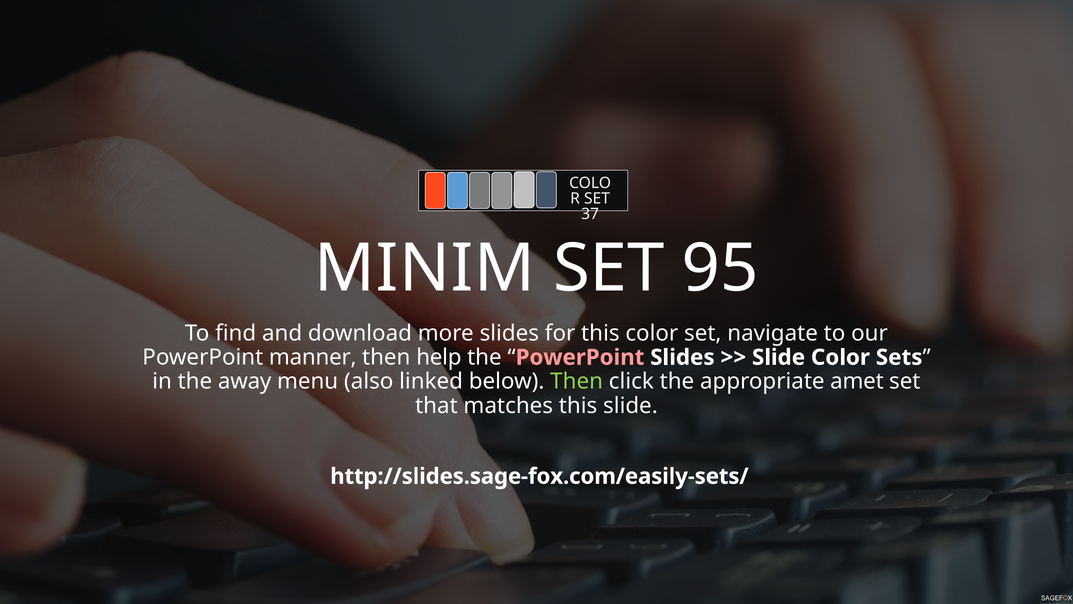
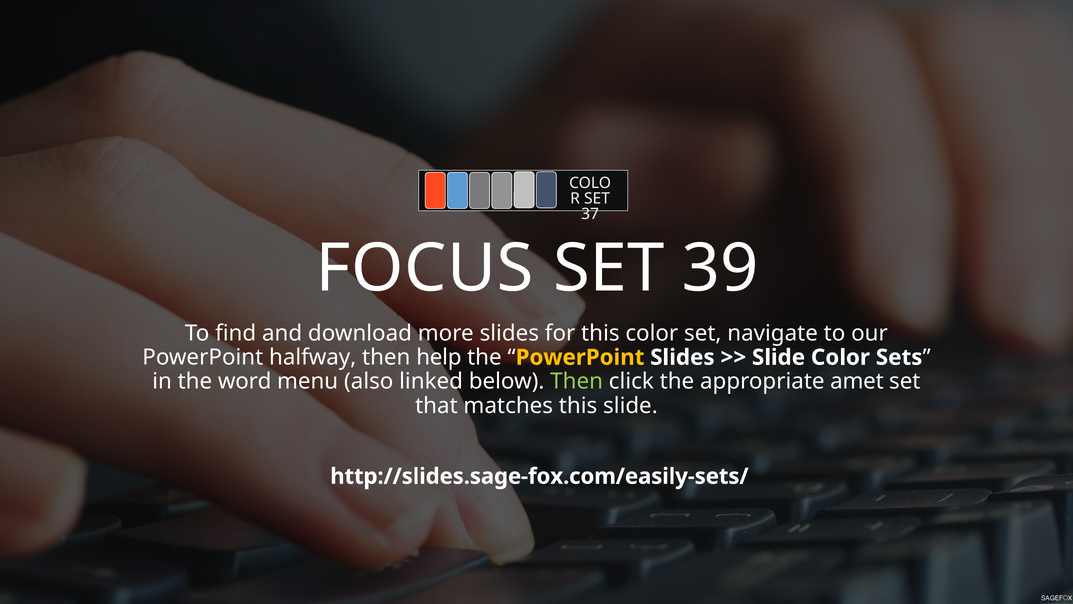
MINIM: MINIM -> FOCUS
95: 95 -> 39
manner: manner -> halfway
PowerPoint at (580, 357) colour: pink -> yellow
away: away -> word
